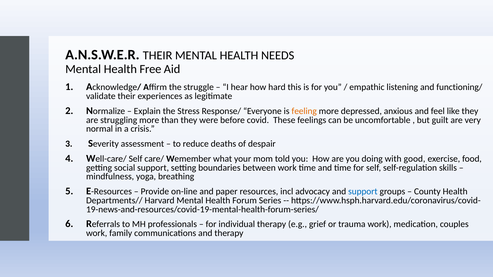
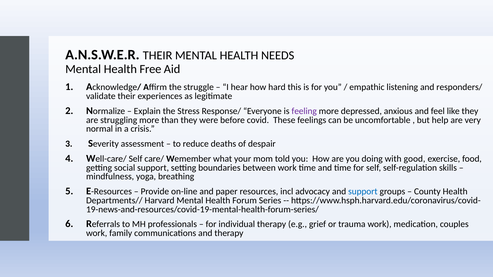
functioning/: functioning/ -> responders/
feeling colour: orange -> purple
guilt: guilt -> help
